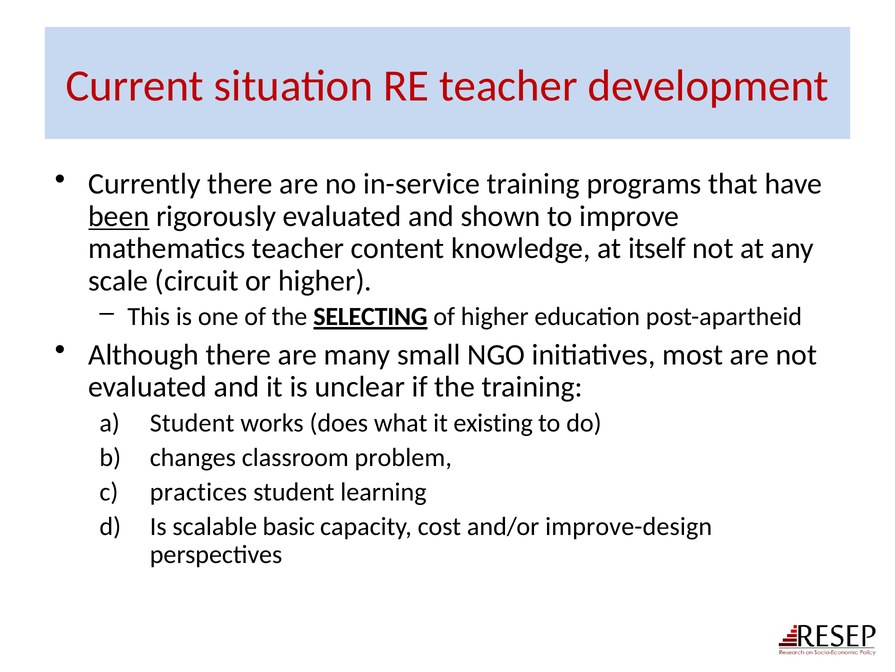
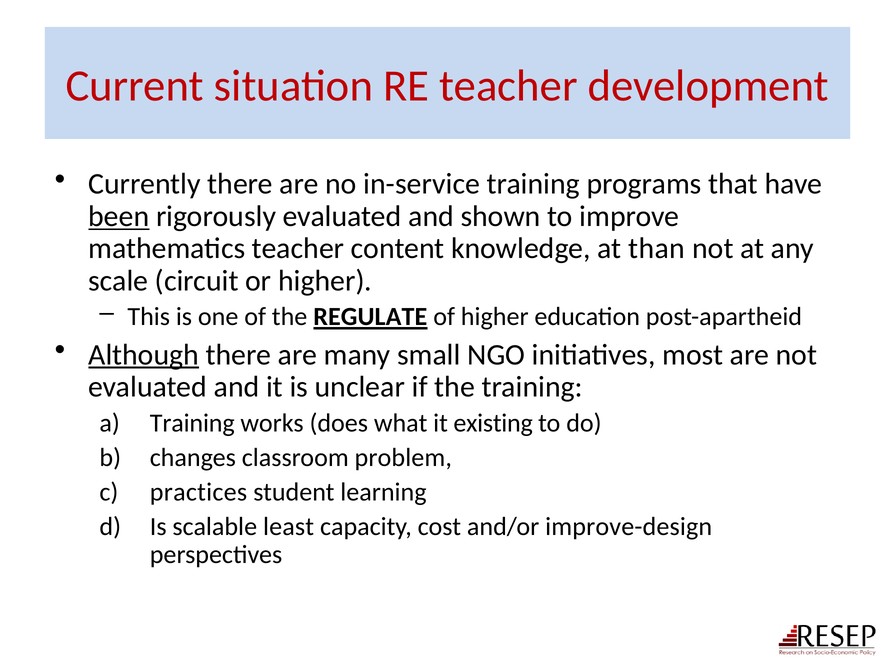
itself: itself -> than
SELECTING: SELECTING -> REGULATE
Although underline: none -> present
Student at (192, 422): Student -> Training
basic: basic -> least
